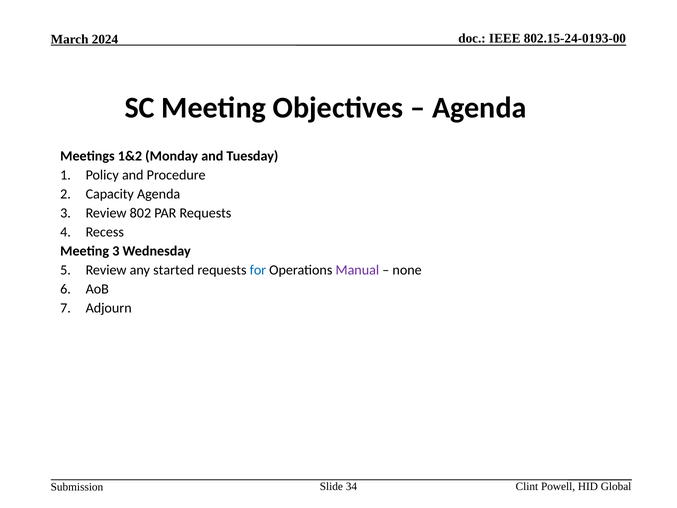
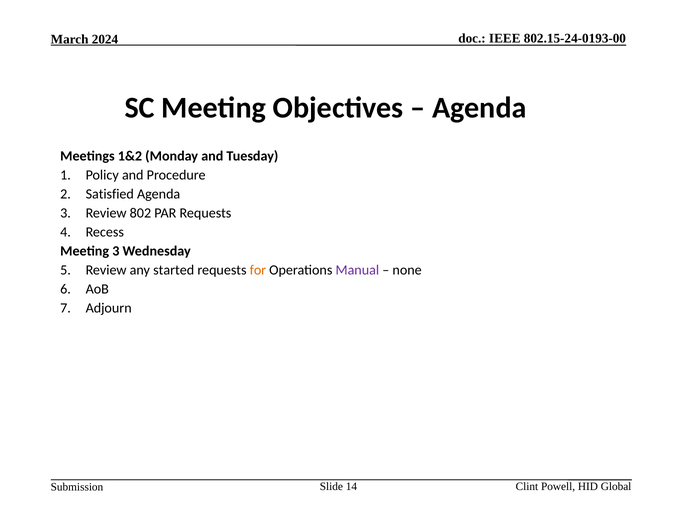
Capacity: Capacity -> Satisfied
for colour: blue -> orange
34: 34 -> 14
